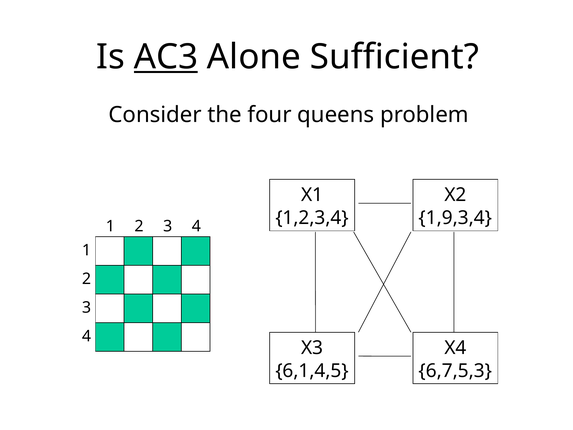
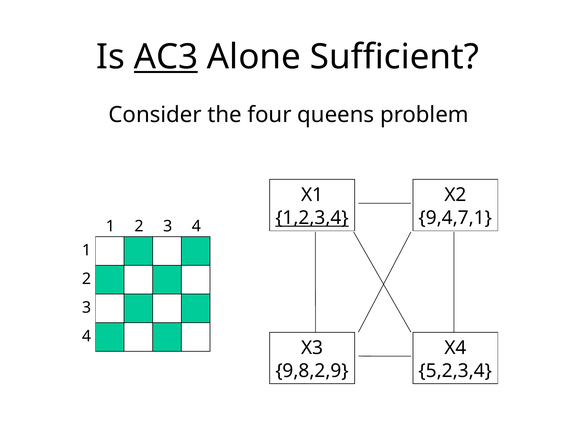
1,2,3,4 underline: none -> present
1,9,3,4: 1,9,3,4 -> 9,4,7,1
6,1,4,5: 6,1,4,5 -> 9,8,2,9
6,7,5,3: 6,7,5,3 -> 5,2,3,4
